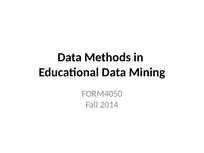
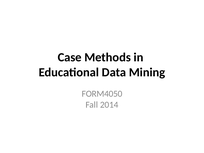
Data at (70, 57): Data -> Case
